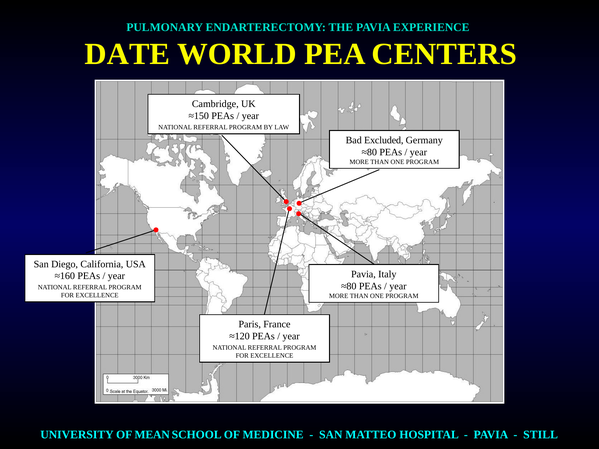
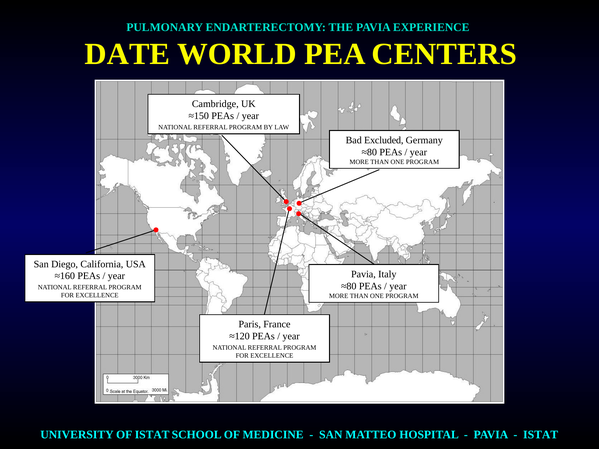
MEAN at (152, 435): MEAN -> ISTAT
STILL at (541, 435): STILL -> ISTAT
